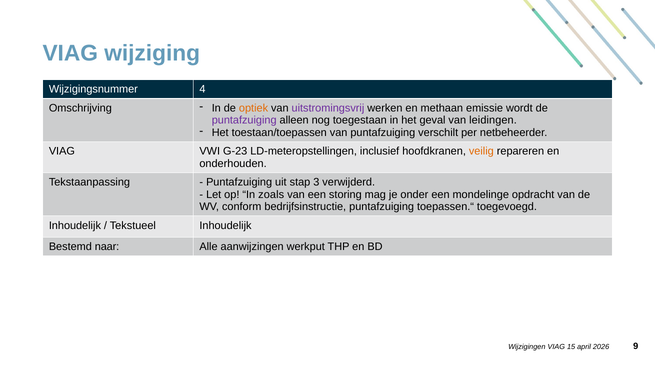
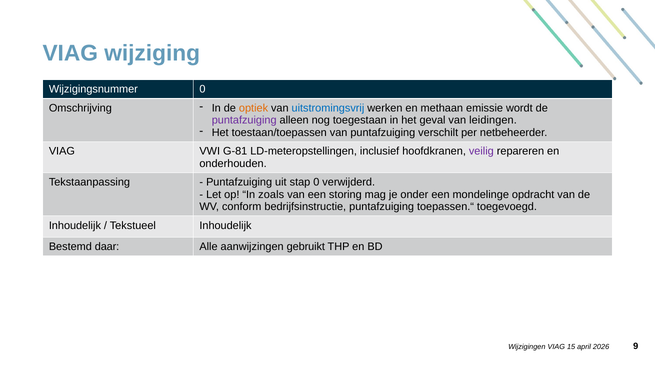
Wijzigingsnummer 4: 4 -> 0
uitstromingsvrij colour: purple -> blue
G-23: G-23 -> G-81
veilig colour: orange -> purple
stap 3: 3 -> 0
naar: naar -> daar
werkput: werkput -> gebruikt
